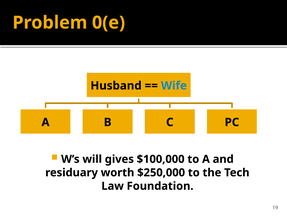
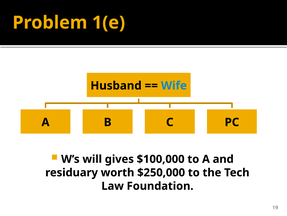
0(e: 0(e -> 1(e
